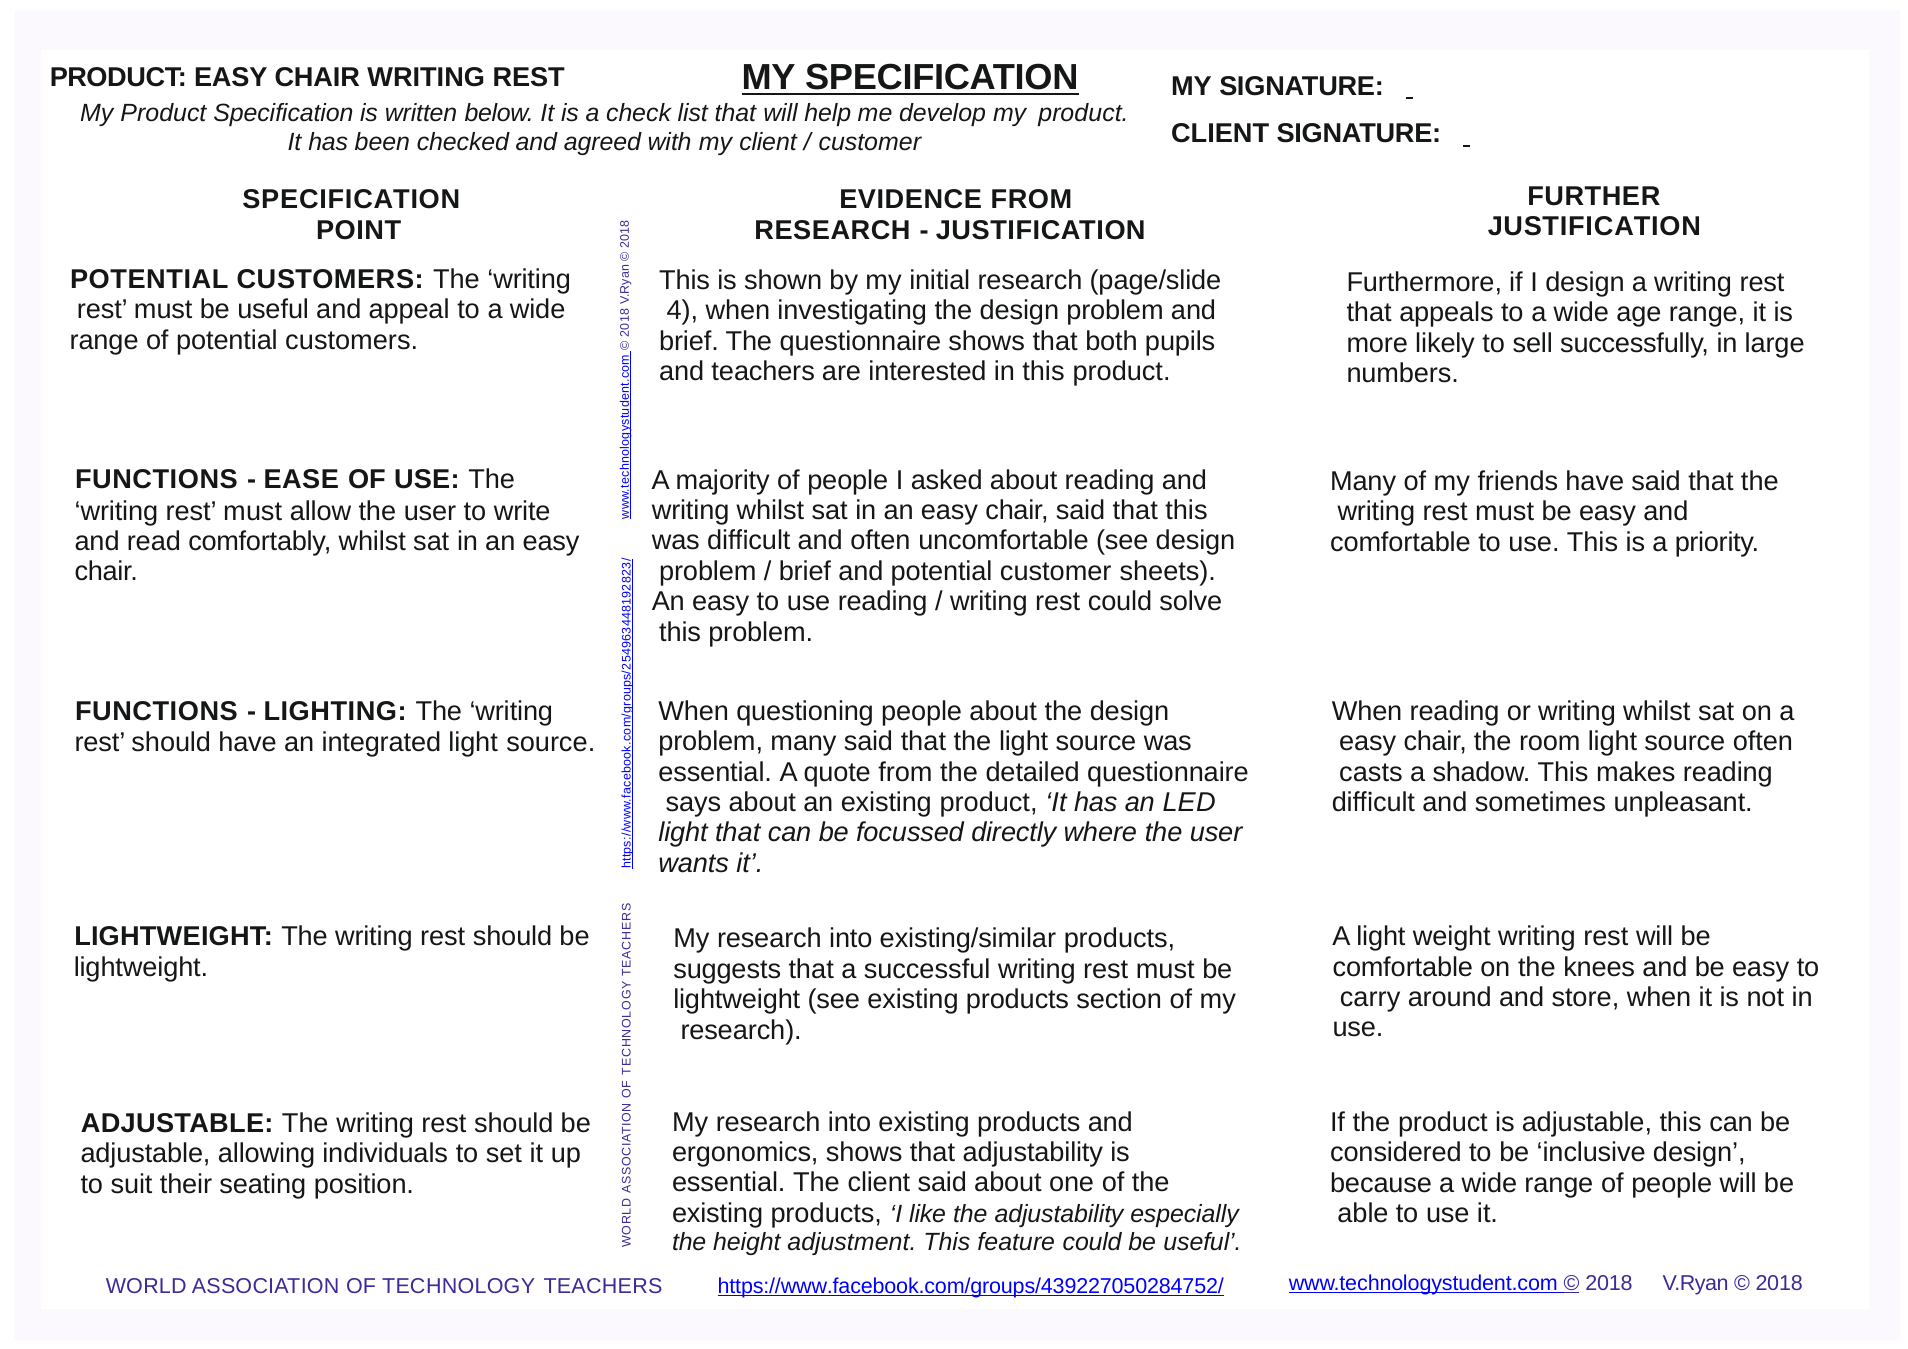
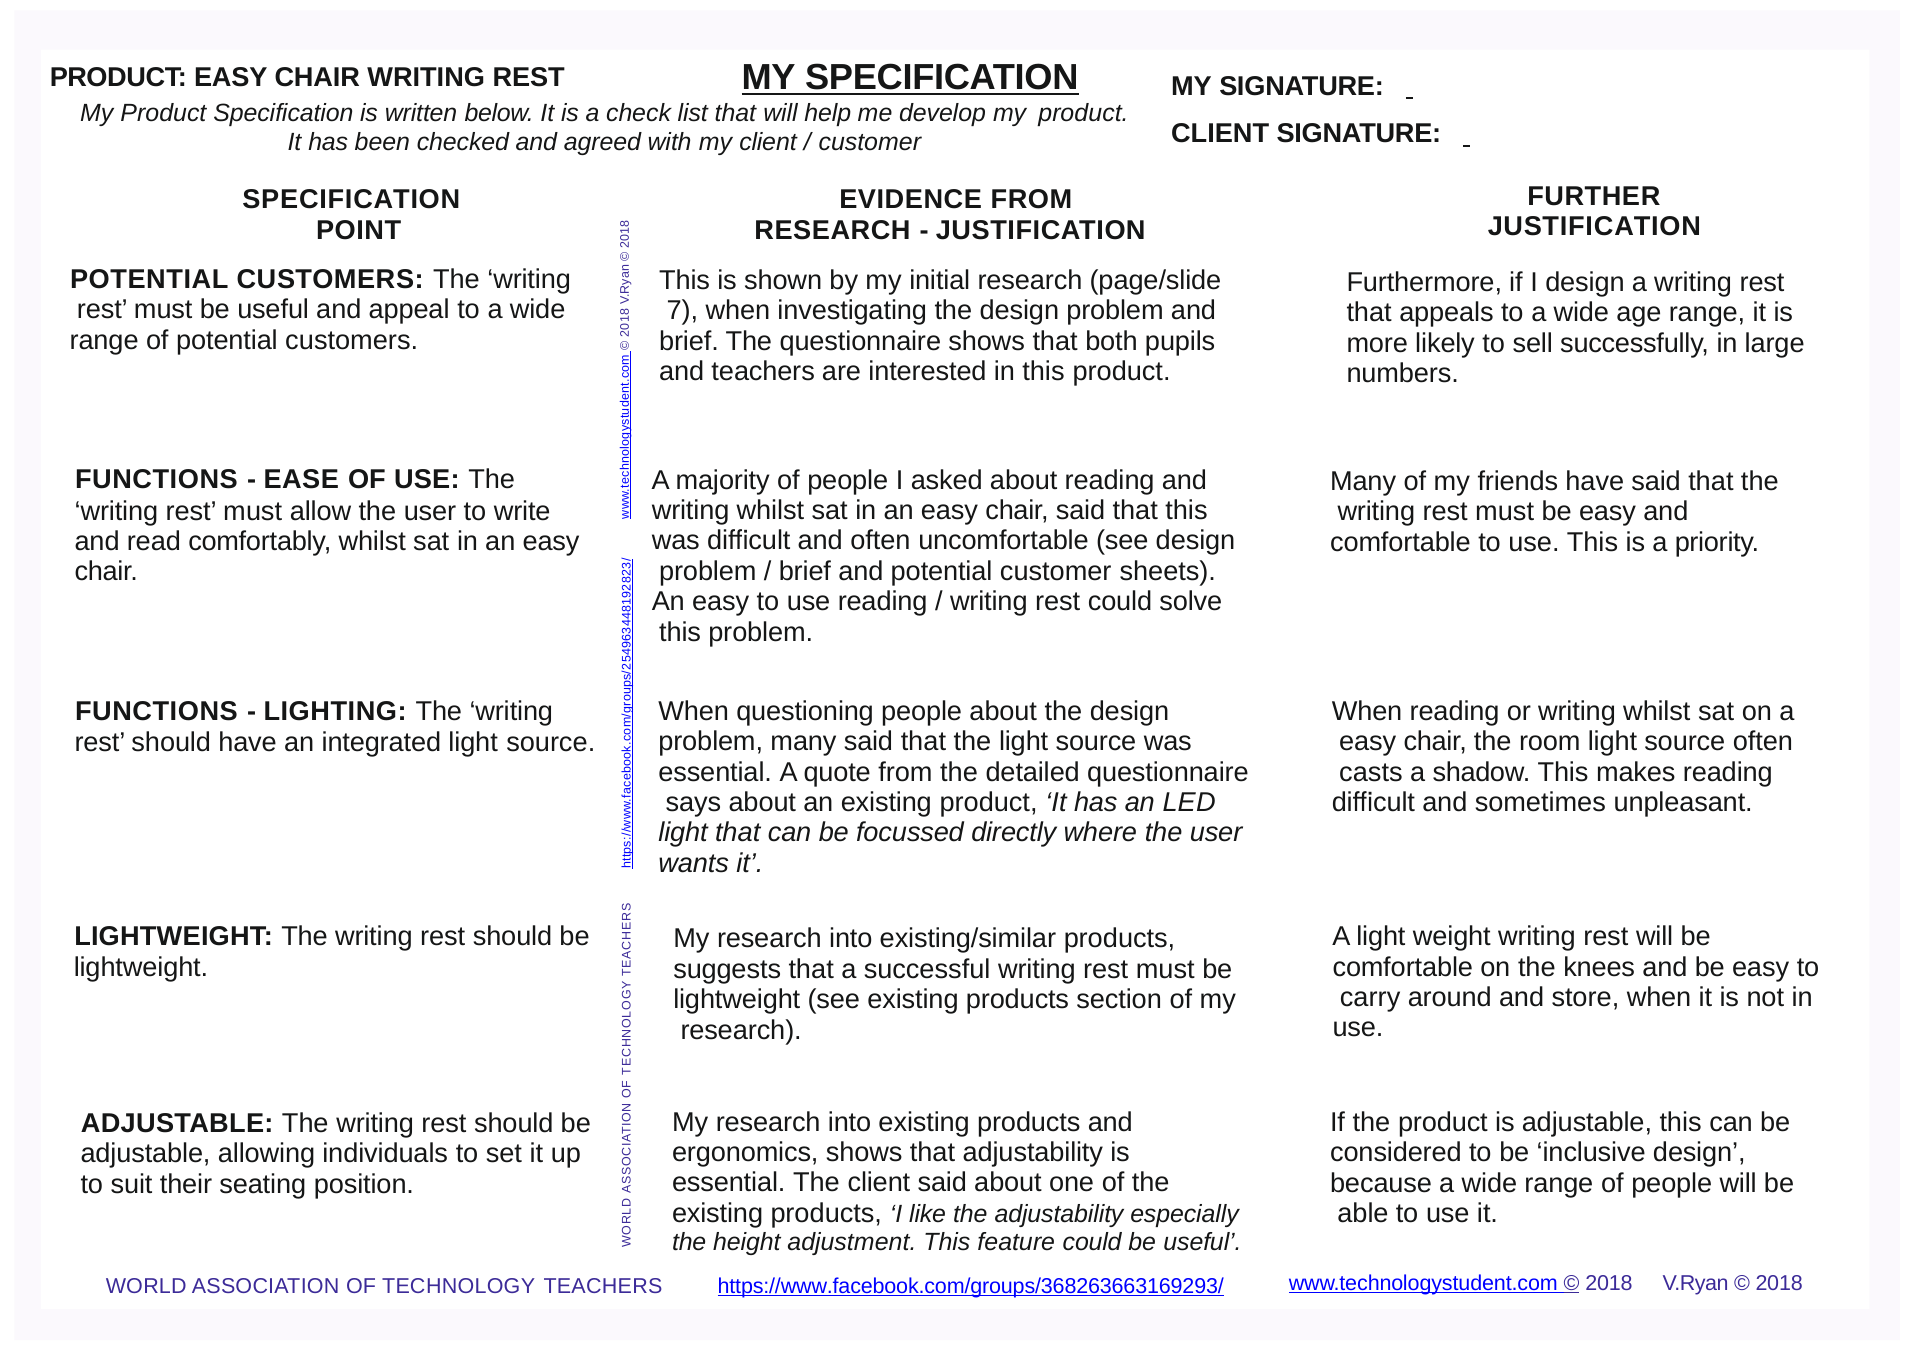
4 at (682, 311): 4 -> 7
https://www.facebook.com/groups/439227050284752/: https://www.facebook.com/groups/439227050284752/ -> https://www.facebook.com/groups/368263663169293/
